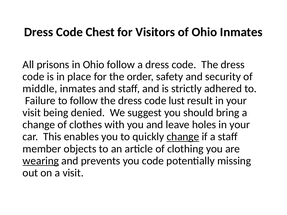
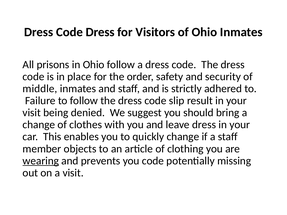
Code Chest: Chest -> Dress
lust: lust -> slip
leave holes: holes -> dress
change at (183, 137) underline: present -> none
